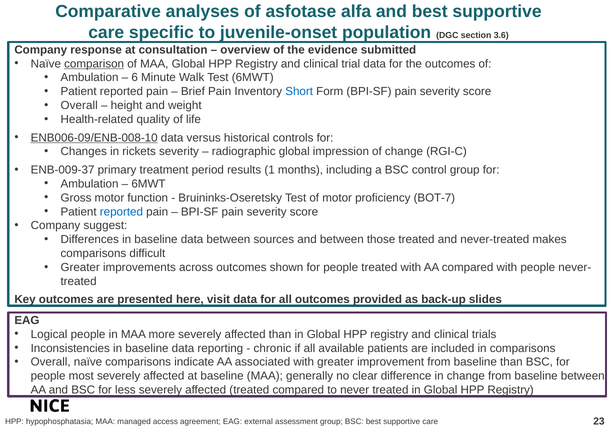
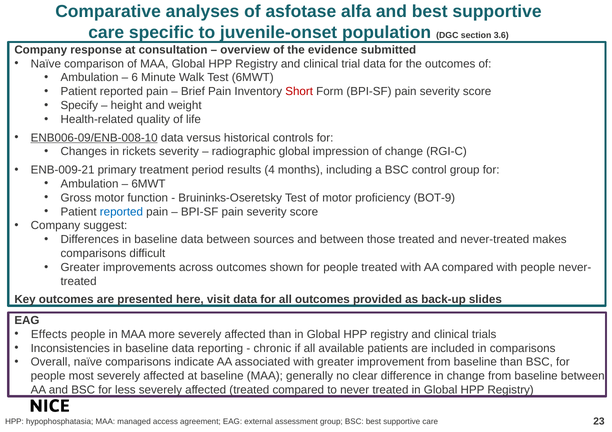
comparison underline: present -> none
Short colour: blue -> red
Overall at (79, 106): Overall -> Specify
ENB-009-37: ENB-009-37 -> ENB-009-21
1: 1 -> 4
BOT-7: BOT-7 -> BOT-9
Logical: Logical -> Effects
